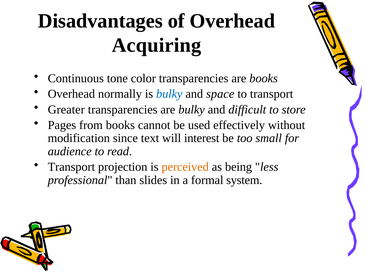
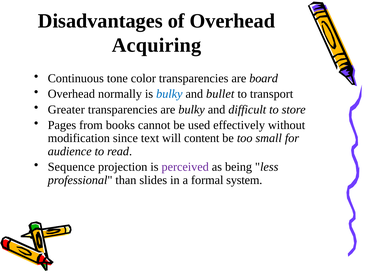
are books: books -> board
space: space -> bullet
interest: interest -> content
Transport at (71, 167): Transport -> Sequence
perceived colour: orange -> purple
